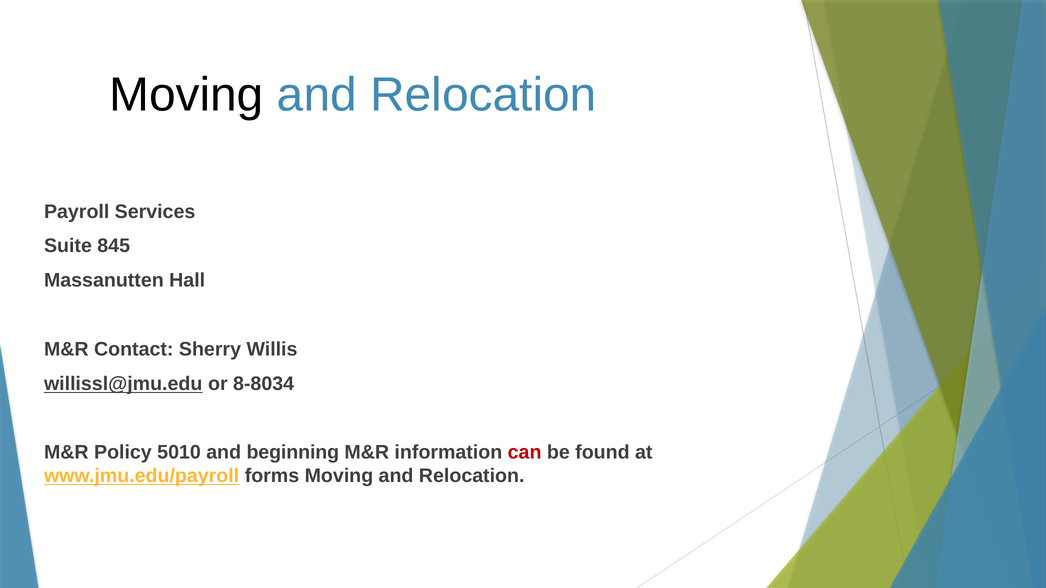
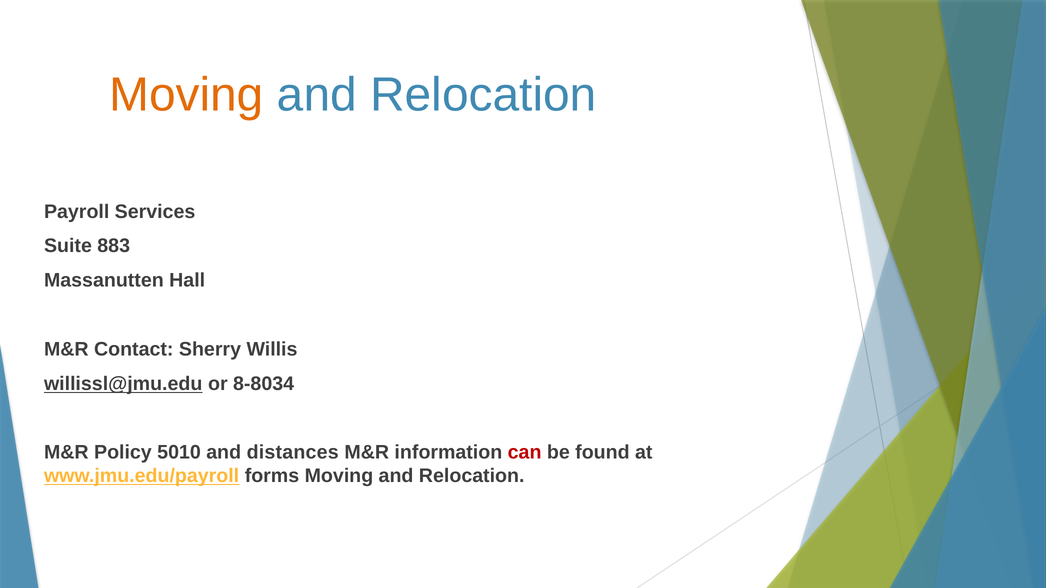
Moving at (186, 95) colour: black -> orange
845: 845 -> 883
beginning: beginning -> distances
